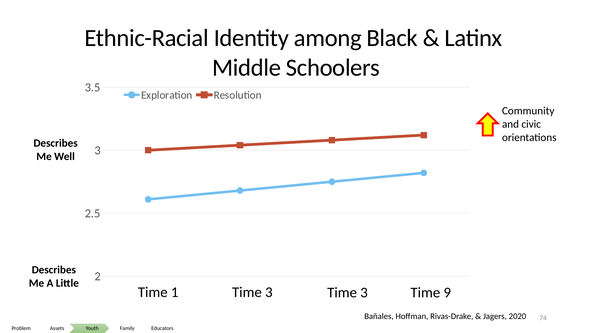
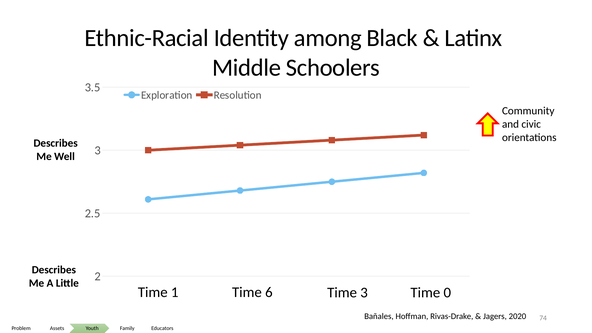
1 Time 3: 3 -> 6
9: 9 -> 0
